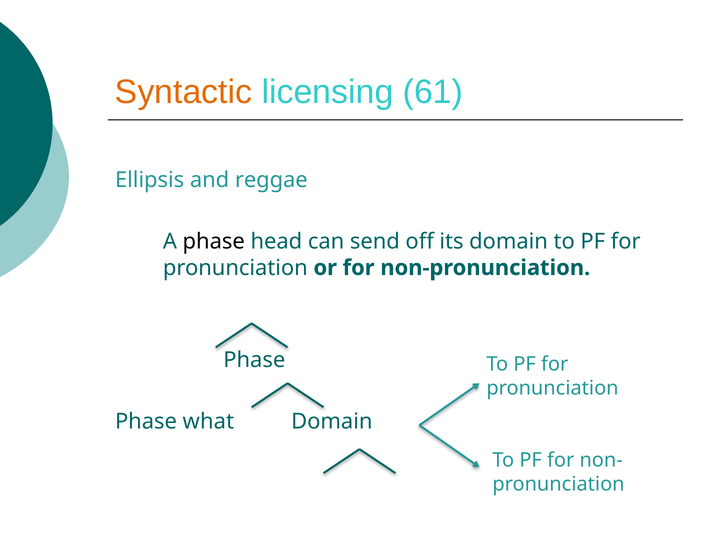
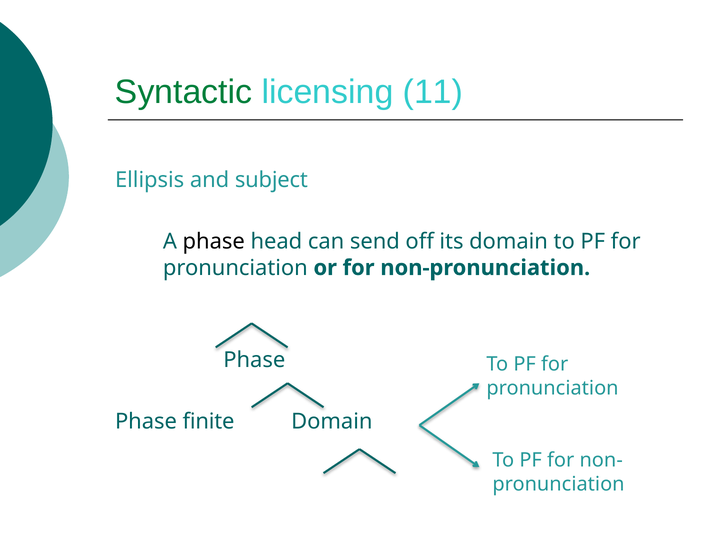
Syntactic colour: orange -> green
61: 61 -> 11
reggae: reggae -> subject
what: what -> finite
